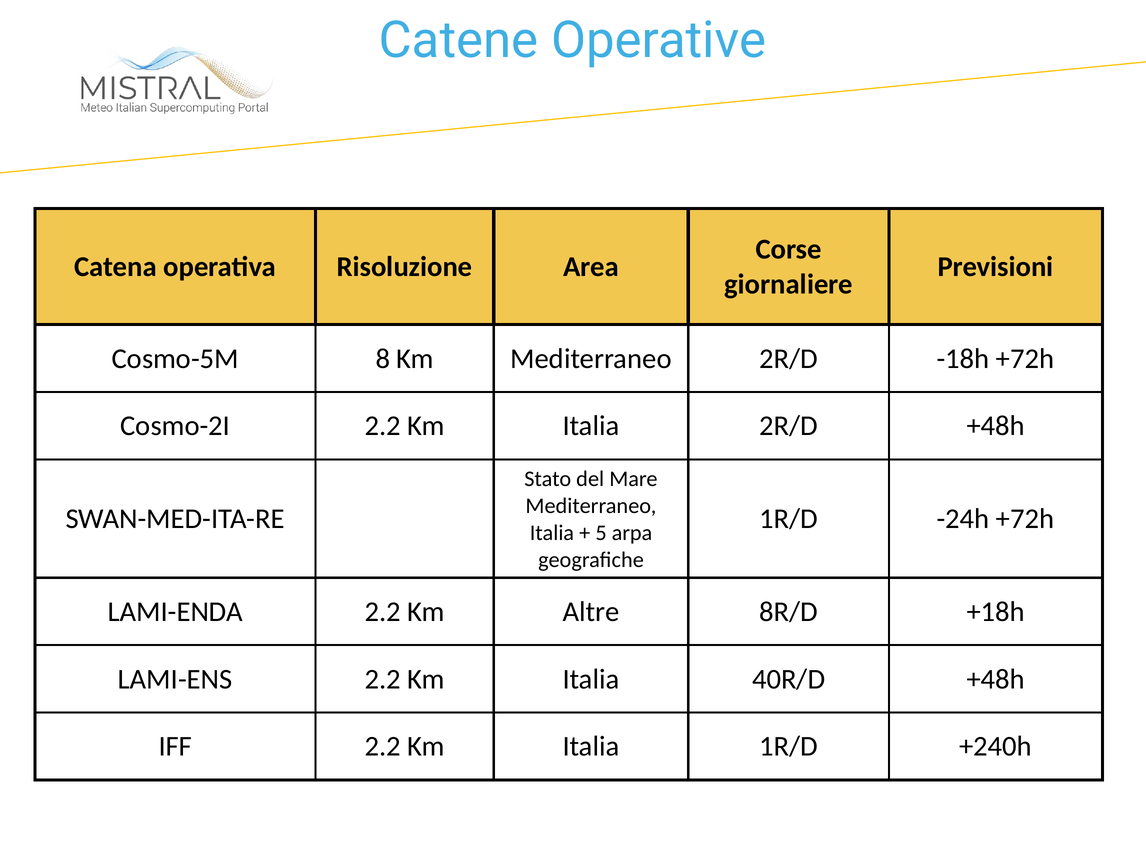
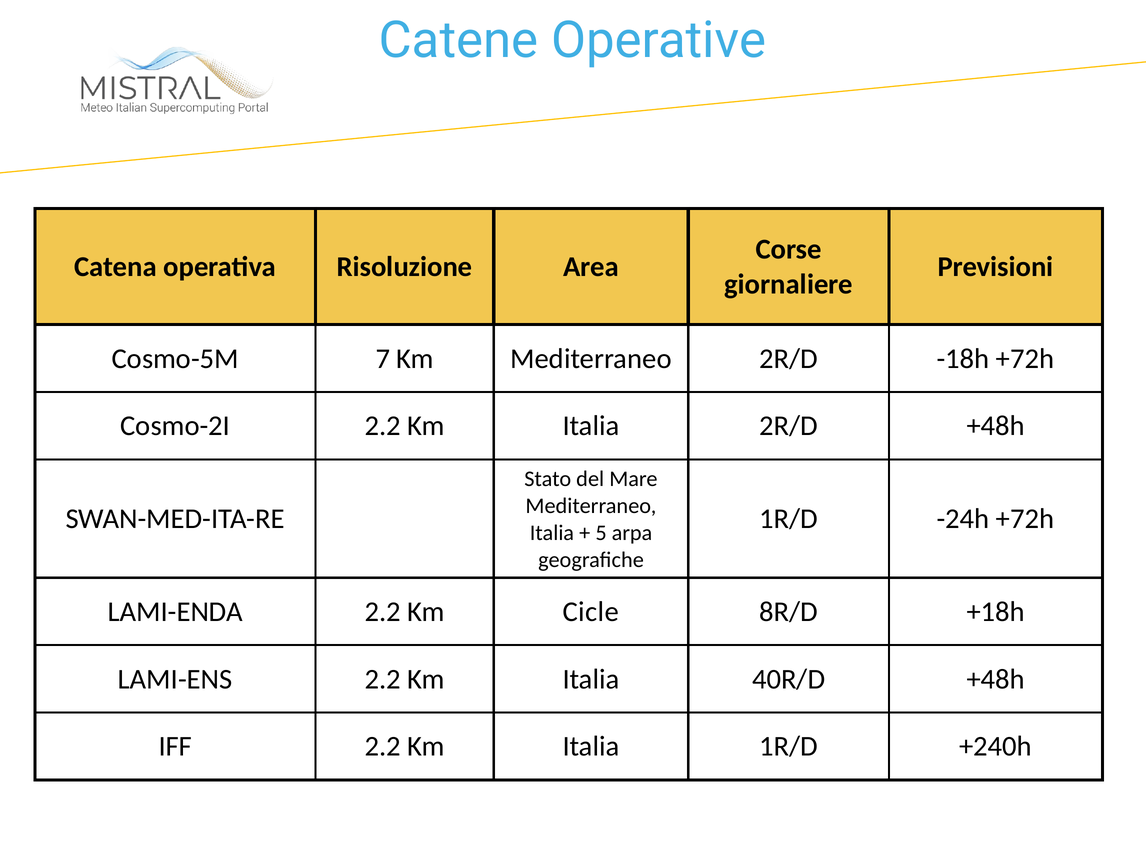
8: 8 -> 7
Altre: Altre -> Cicle
